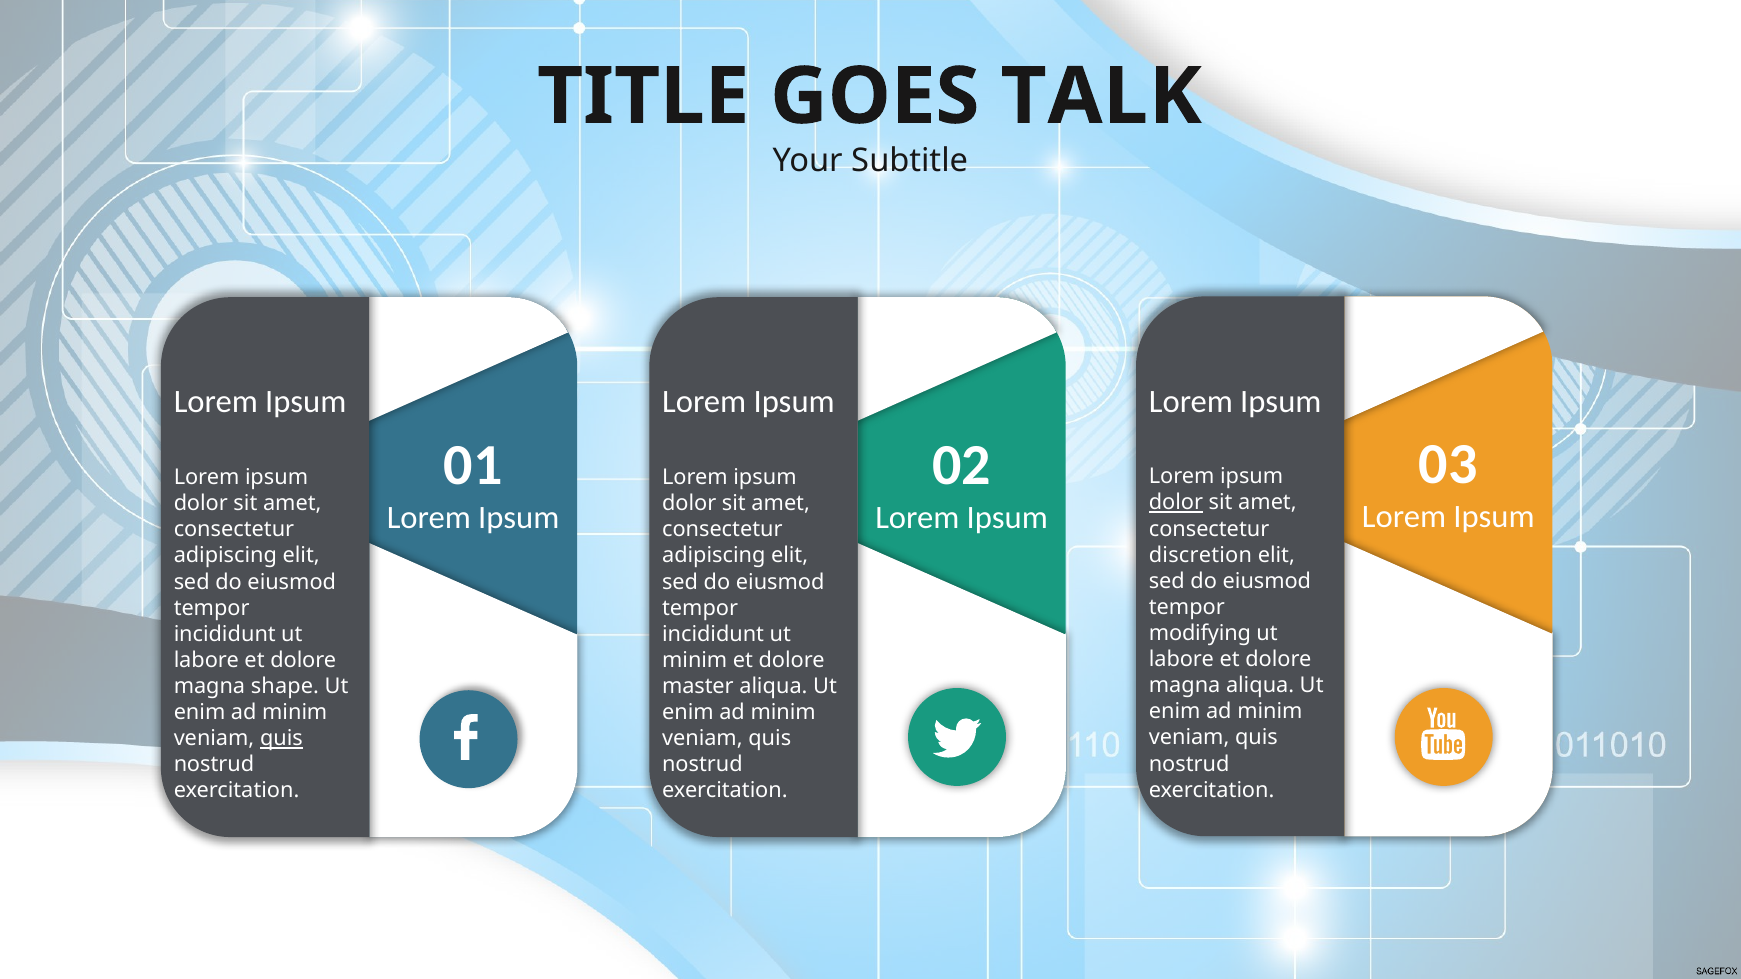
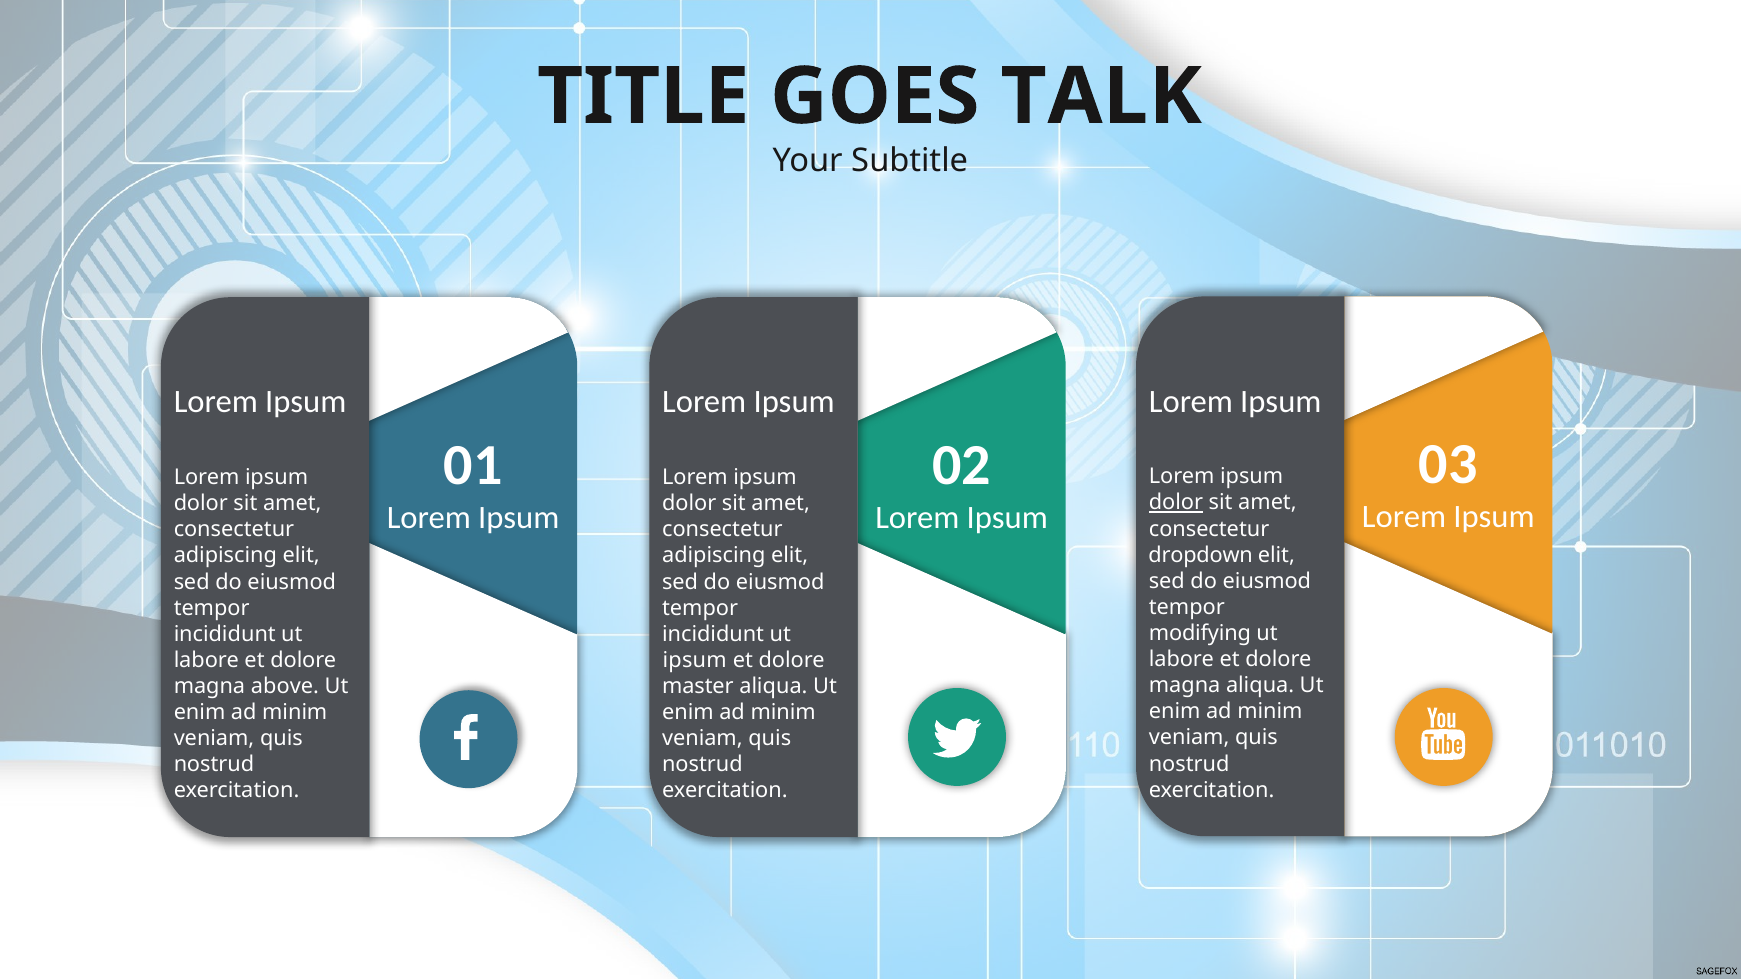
discretion: discretion -> dropdown
minim at (695, 660): minim -> ipsum
shape: shape -> above
quis at (281, 739) underline: present -> none
